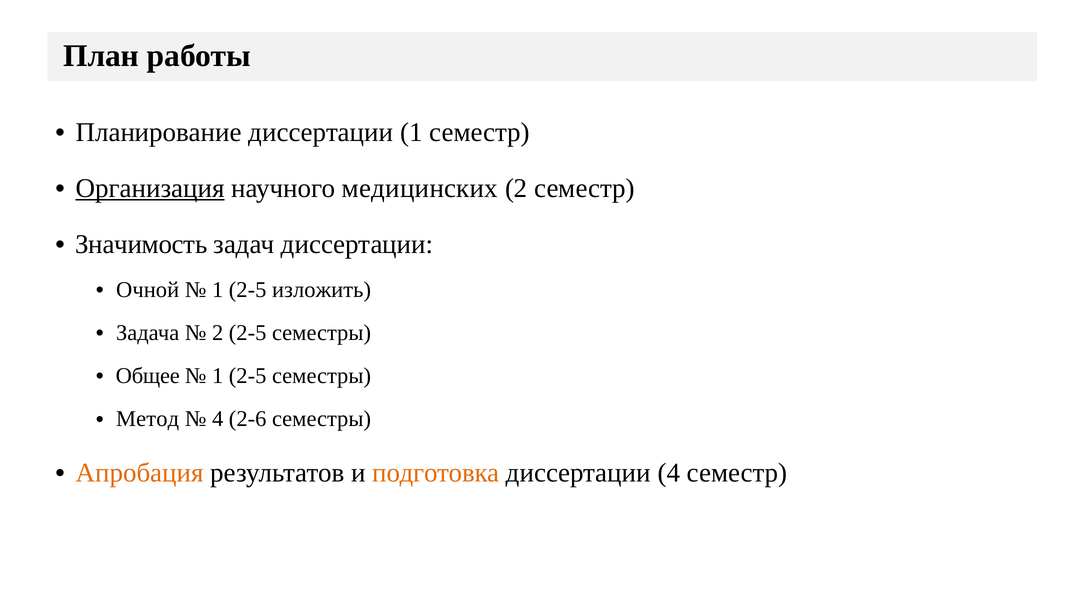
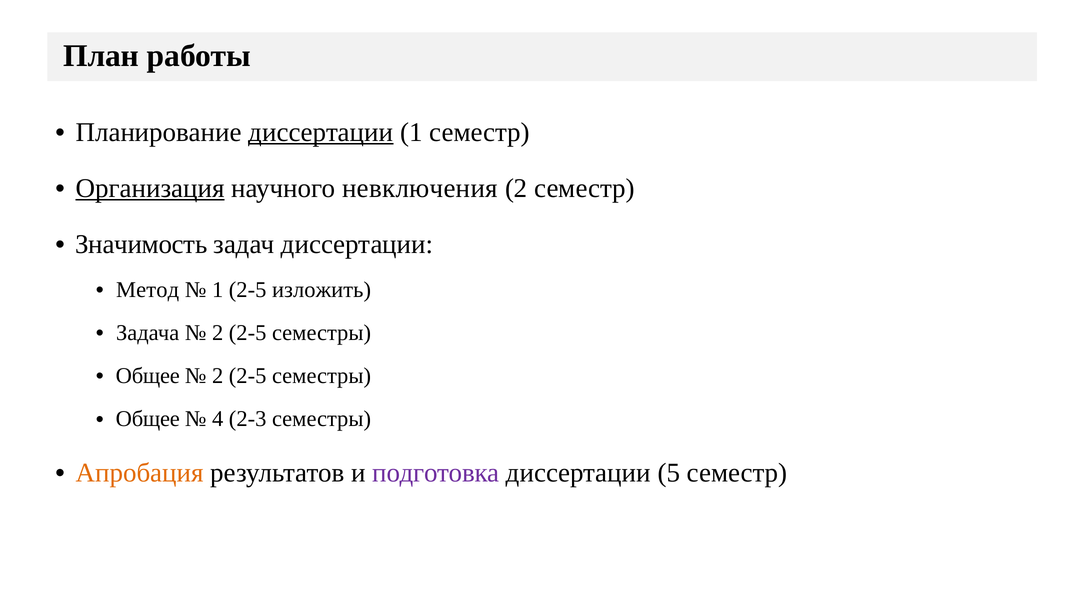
диссертации at (321, 132) underline: none -> present
медицинских: медицинских -> невключения
Очной: Очной -> Метод
1 at (218, 376): 1 -> 2
Метод at (148, 419): Метод -> Общее
2-6: 2-6 -> 2-3
подготовка colour: orange -> purple
диссертации 4: 4 -> 5
